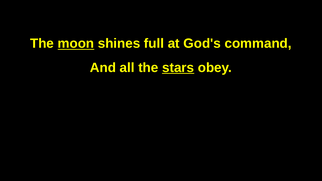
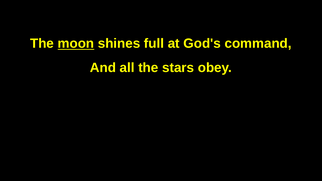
stars underline: present -> none
